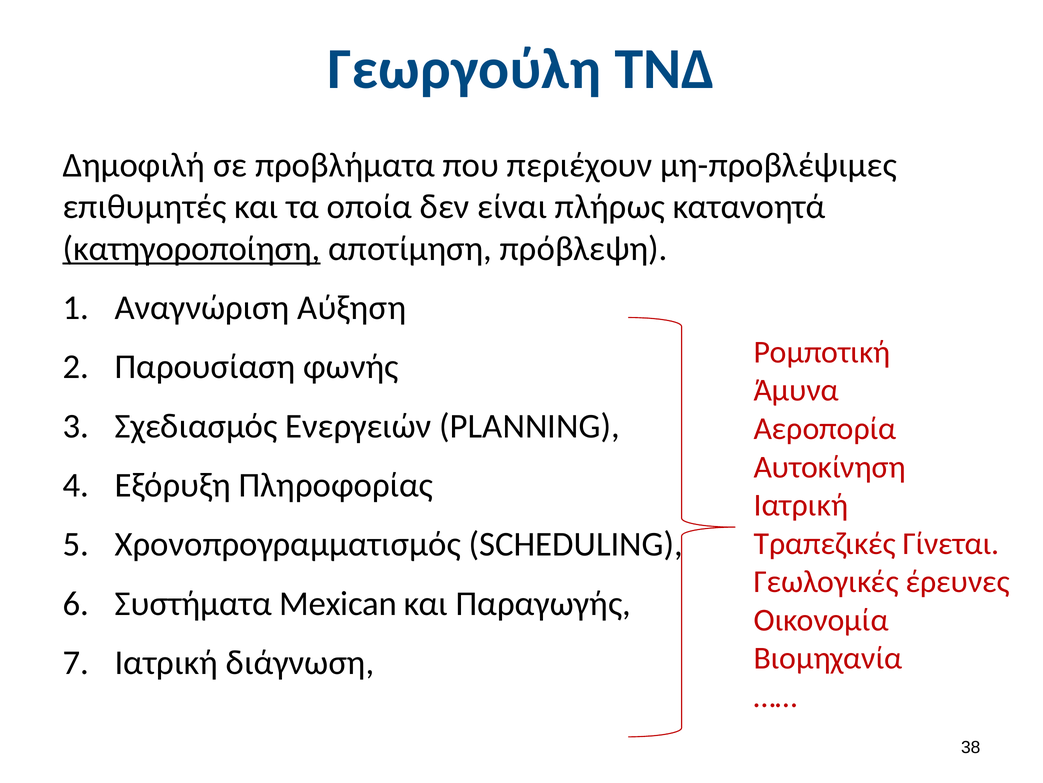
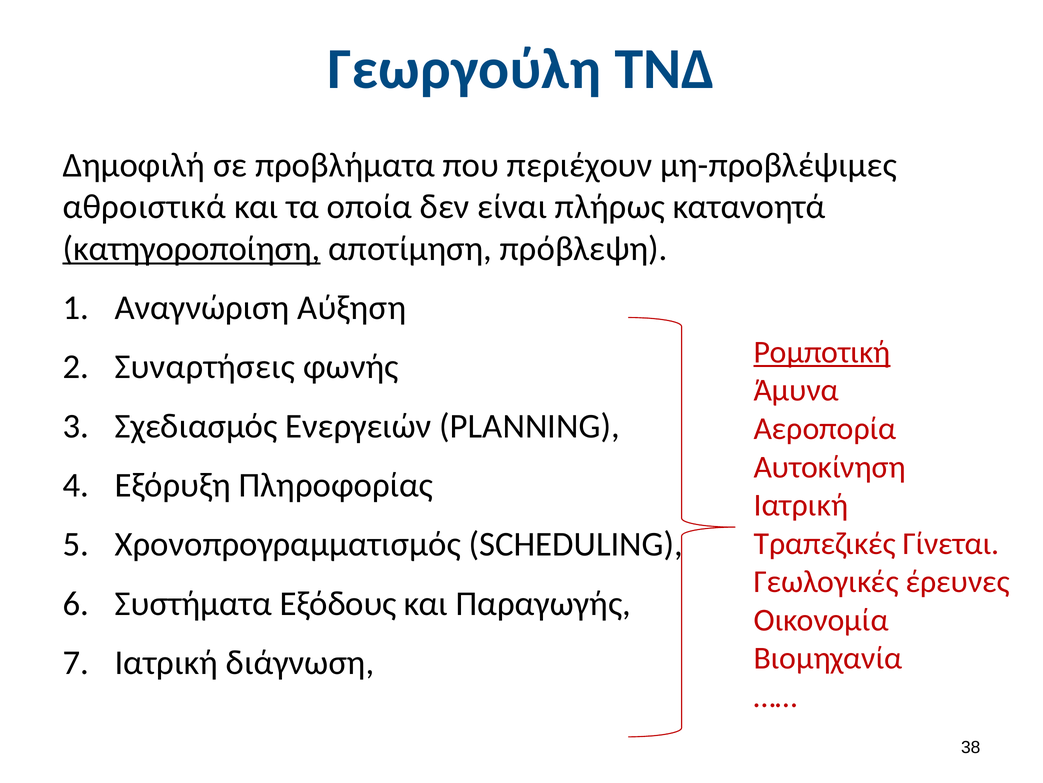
επιθυμητές: επιθυμητές -> αθροιστικά
Ρομποτική underline: none -> present
Παρουσίαση: Παρουσίαση -> Συναρτήσεις
Mexican: Mexican -> Εξόδους
